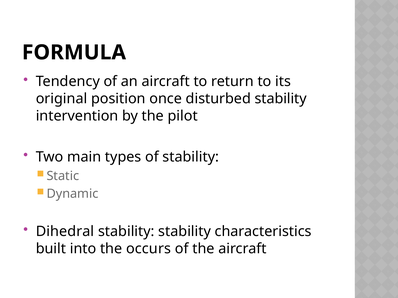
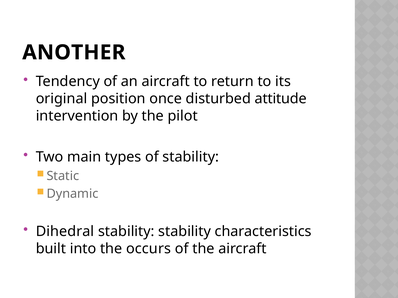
FORMULA: FORMULA -> ANOTHER
disturbed stability: stability -> attitude
